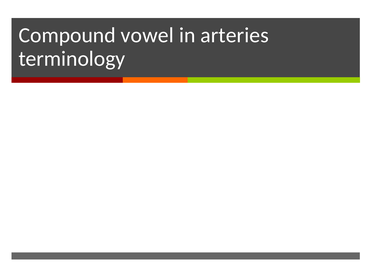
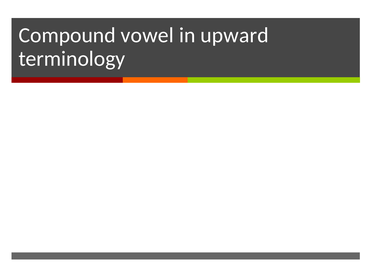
arteries: arteries -> upward
